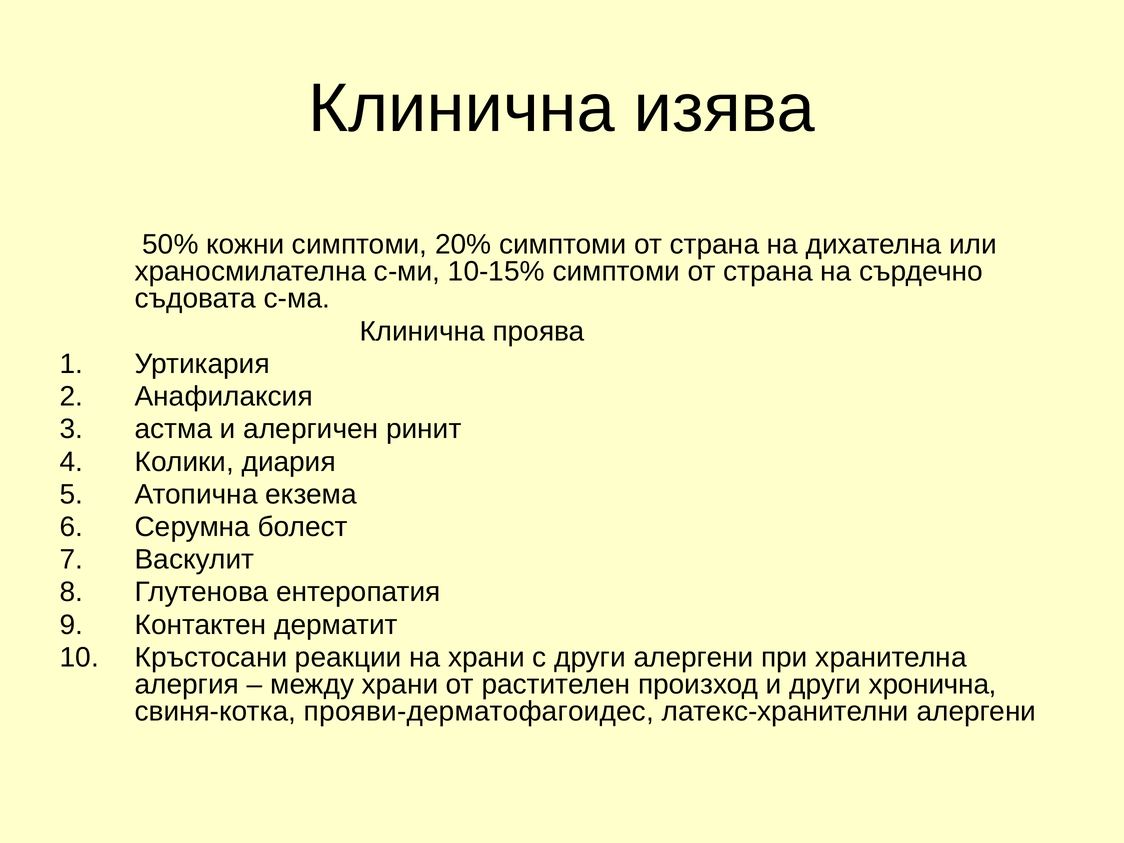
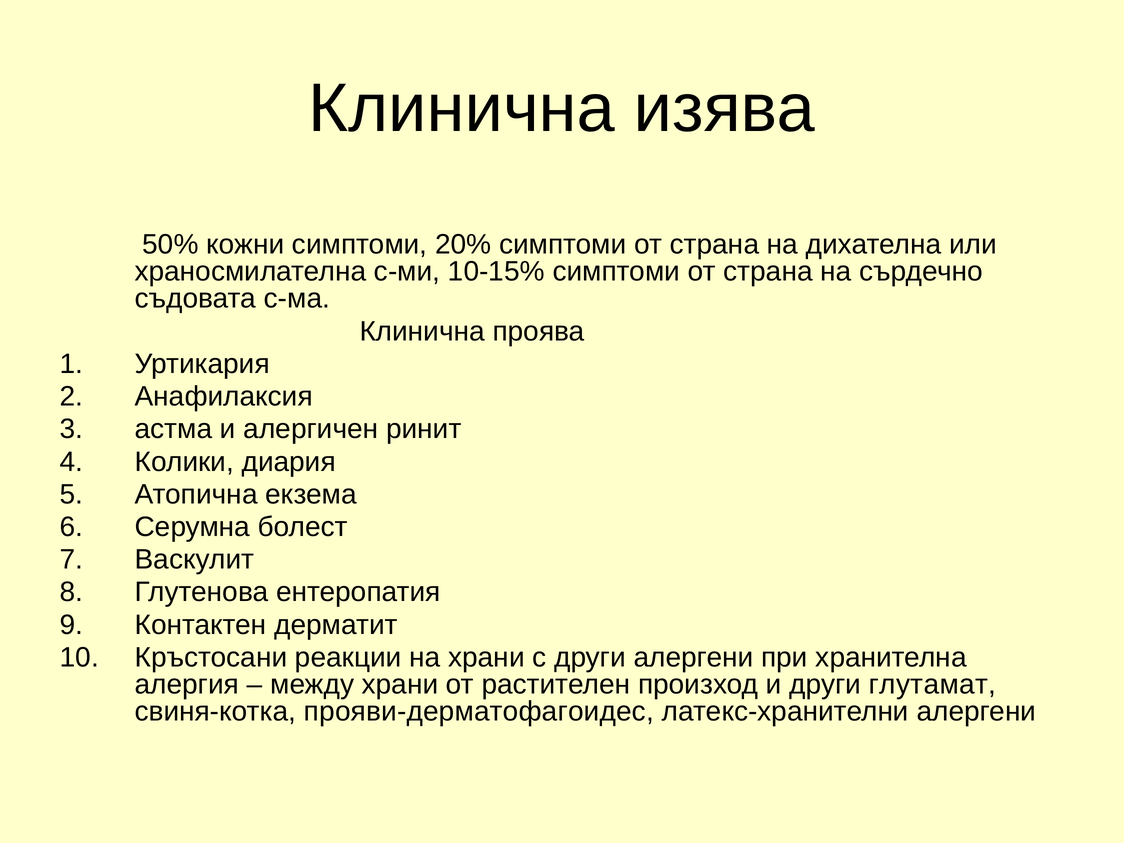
хронична: хронична -> глутамат
